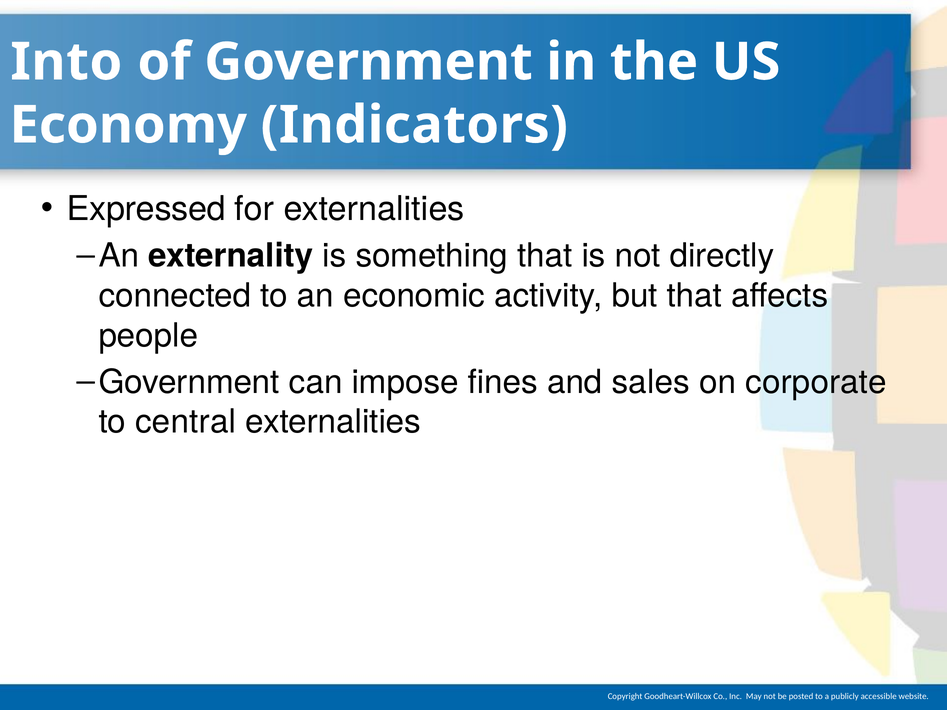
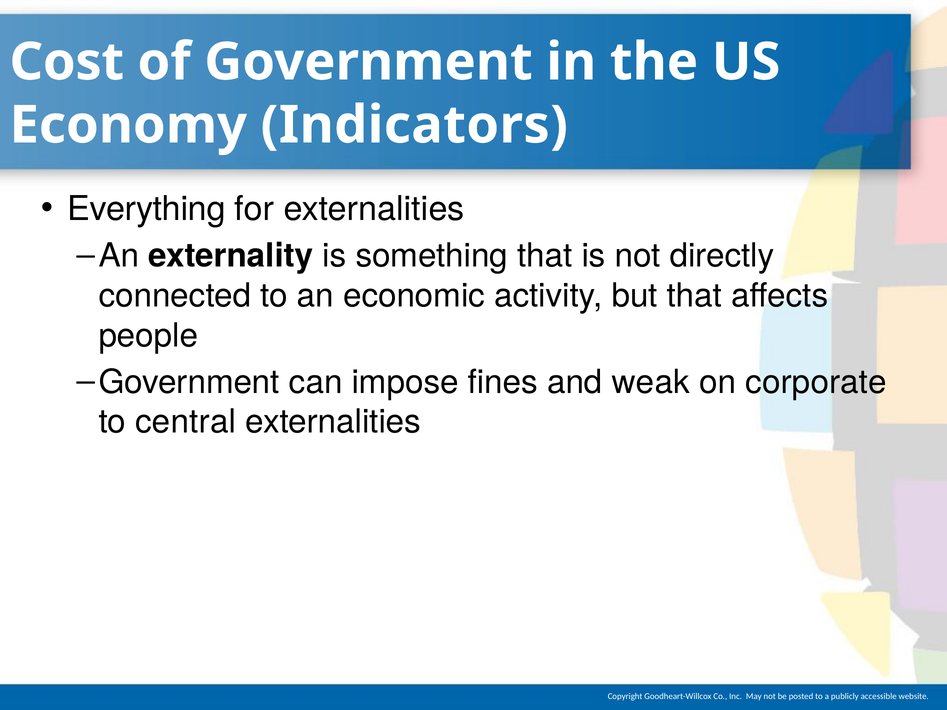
Into: Into -> Cost
Expressed: Expressed -> Everything
sales: sales -> weak
